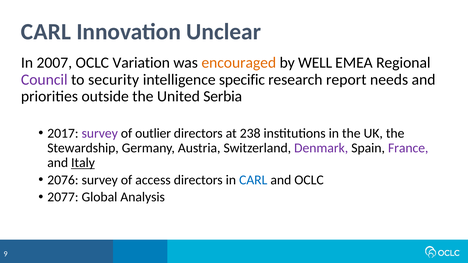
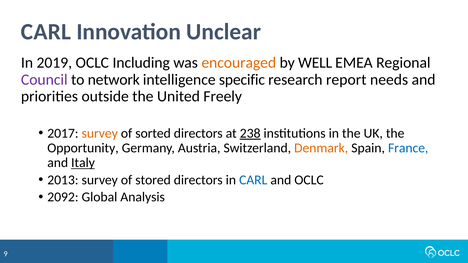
2007: 2007 -> 2019
Variation: Variation -> Including
security: security -> network
Serbia: Serbia -> Freely
survey at (100, 133) colour: purple -> orange
outlier: outlier -> sorted
238 underline: none -> present
Stewardship: Stewardship -> Opportunity
Denmark colour: purple -> orange
France colour: purple -> blue
2076: 2076 -> 2013
access: access -> stored
2077: 2077 -> 2092
